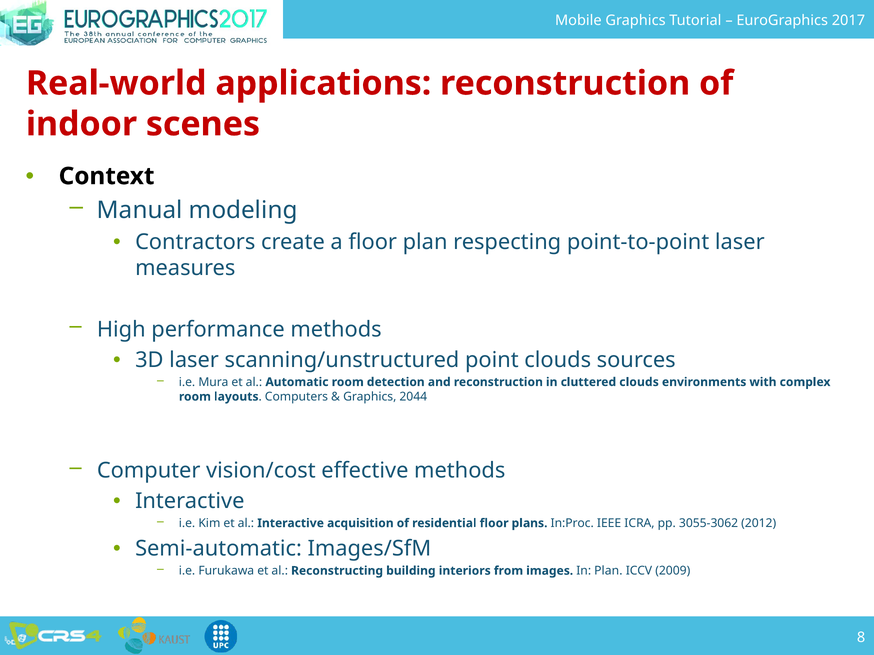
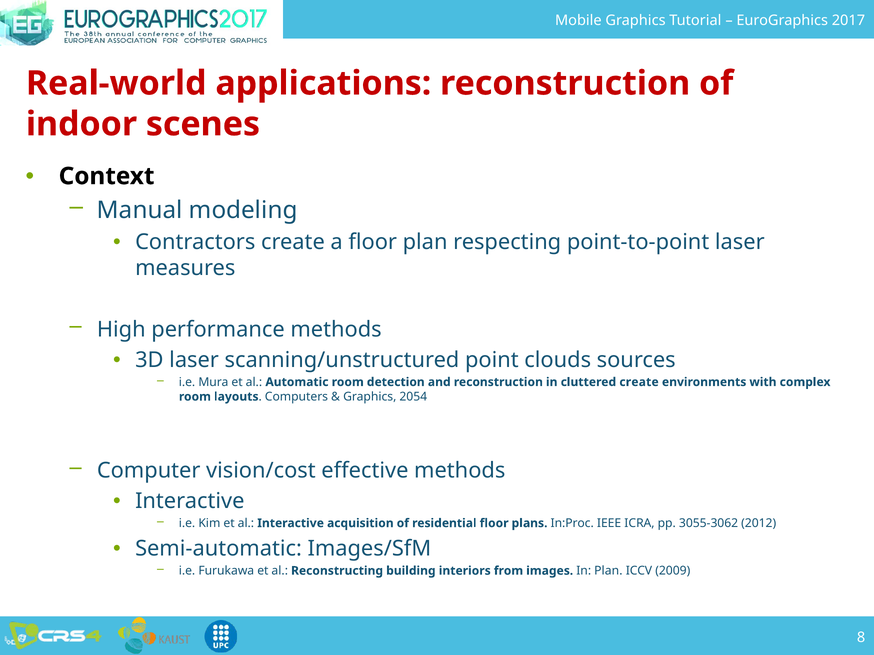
cluttered clouds: clouds -> create
2044: 2044 -> 2054
